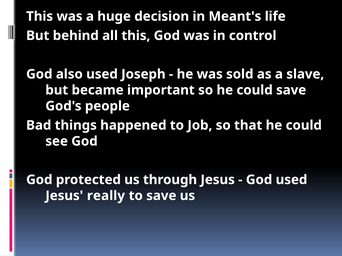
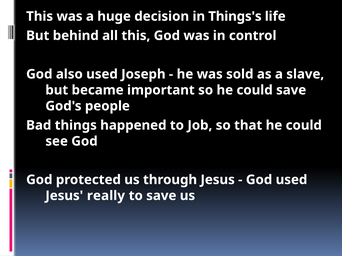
Meant's: Meant's -> Things's
